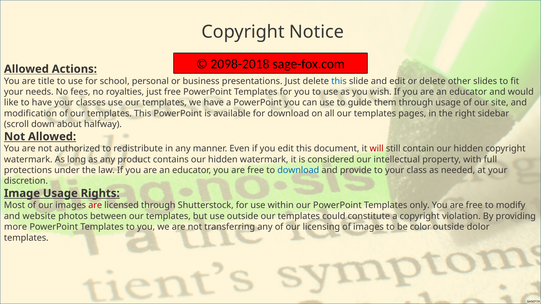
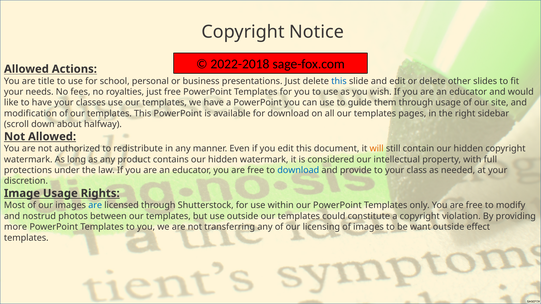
2098-2018: 2098-2018 -> 2022-2018
will colour: red -> orange
are at (95, 206) colour: red -> blue
website: website -> nostrud
color: color -> want
dolor: dolor -> effect
